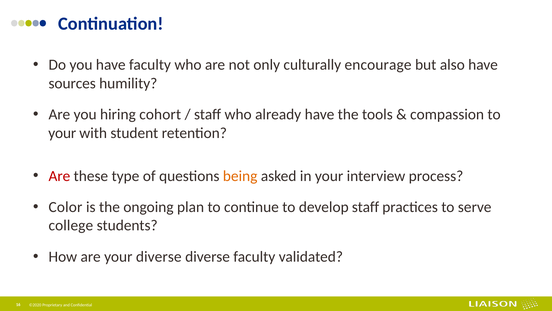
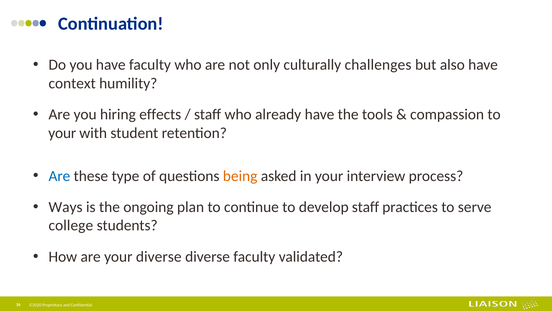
encourage: encourage -> challenges
sources: sources -> context
cohort: cohort -> effects
Are at (59, 176) colour: red -> blue
Color: Color -> Ways
